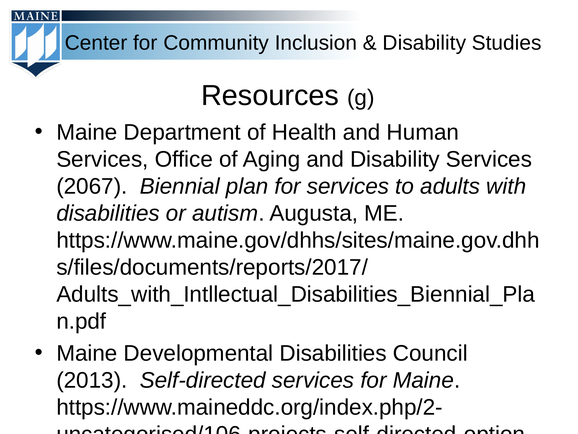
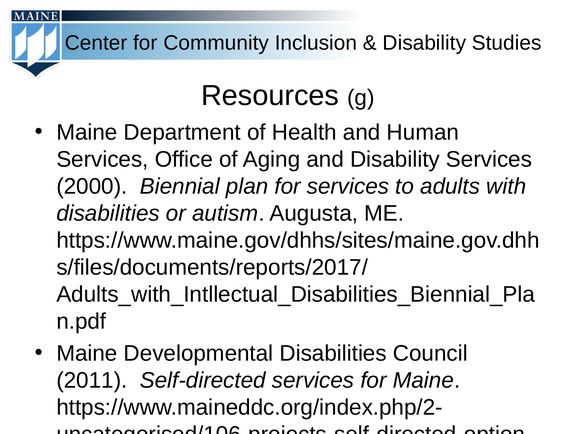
2067: 2067 -> 2000
2013: 2013 -> 2011
